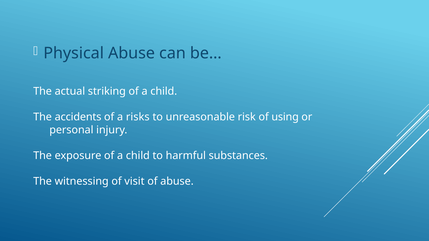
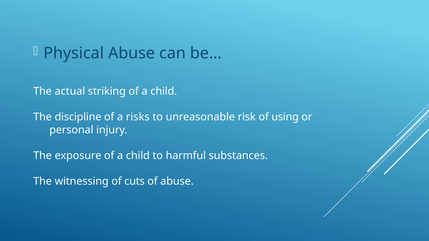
accidents: accidents -> discipline
visit: visit -> cuts
